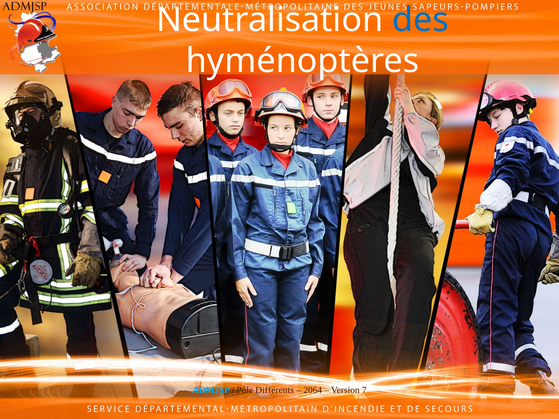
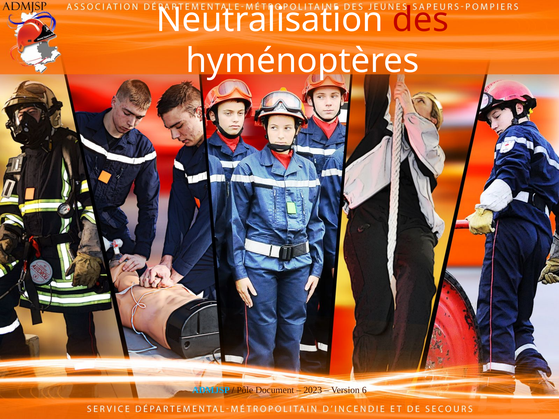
des colour: blue -> red
Différents: Différents -> Document
2064: 2064 -> 2023
7: 7 -> 6
